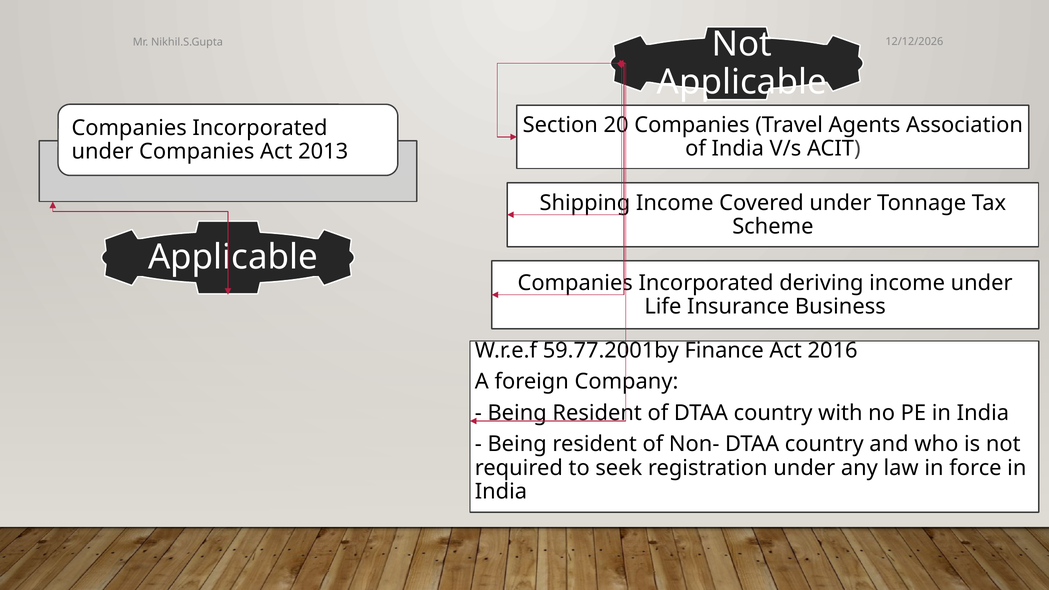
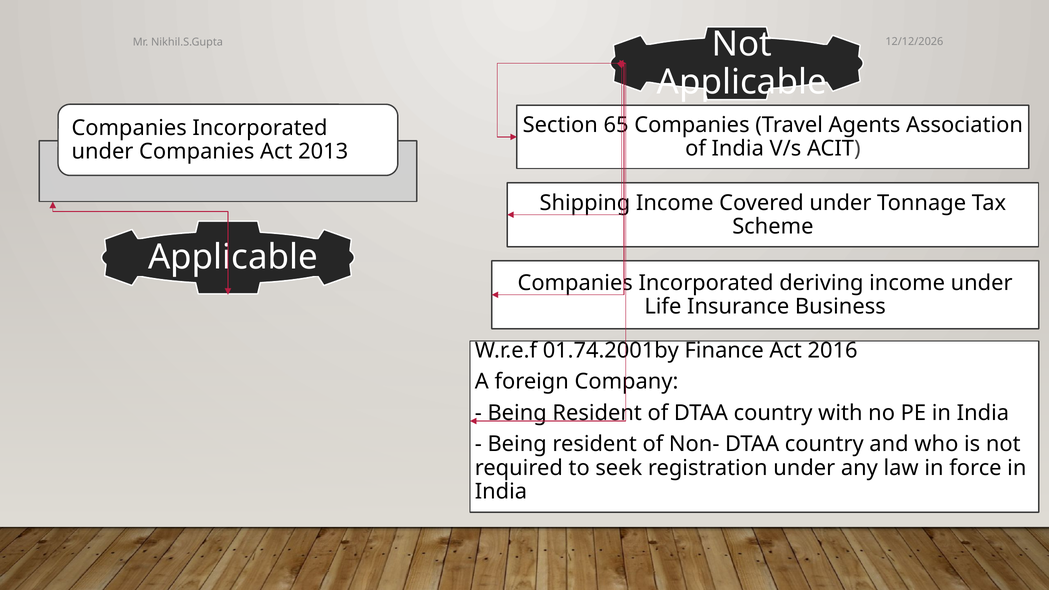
20: 20 -> 65
59.77.2001by: 59.77.2001by -> 01.74.2001by
